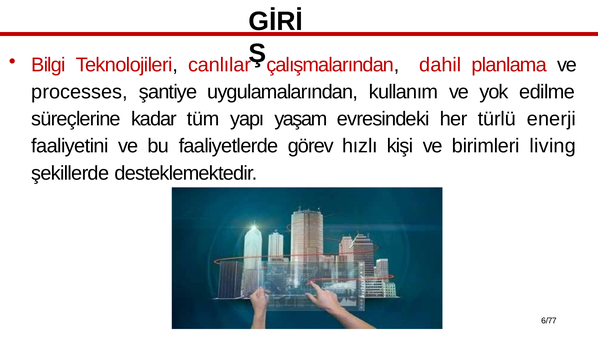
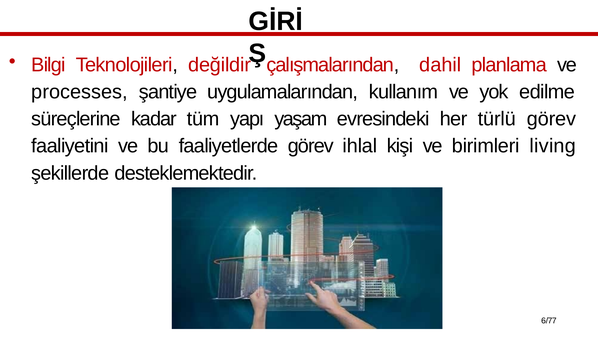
canlılar: canlılar -> değildir
türlü enerji: enerji -> görev
hızlı: hızlı -> ihlal
